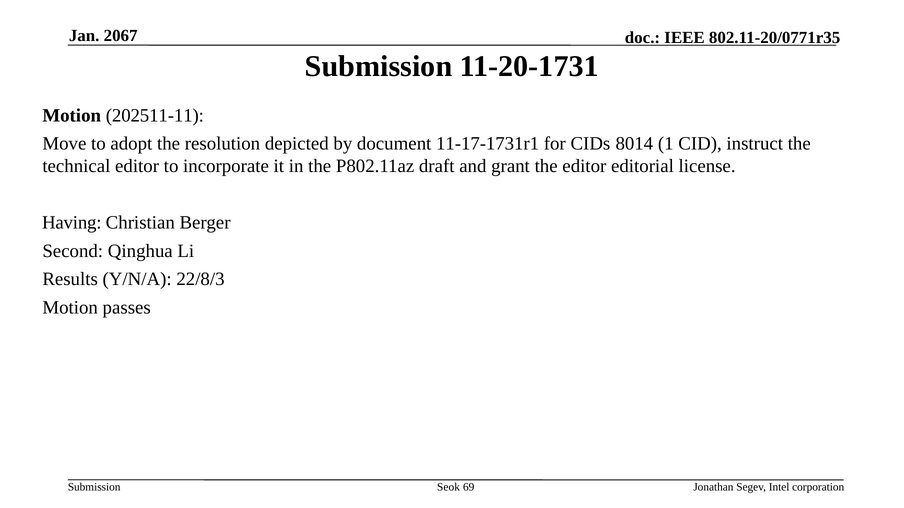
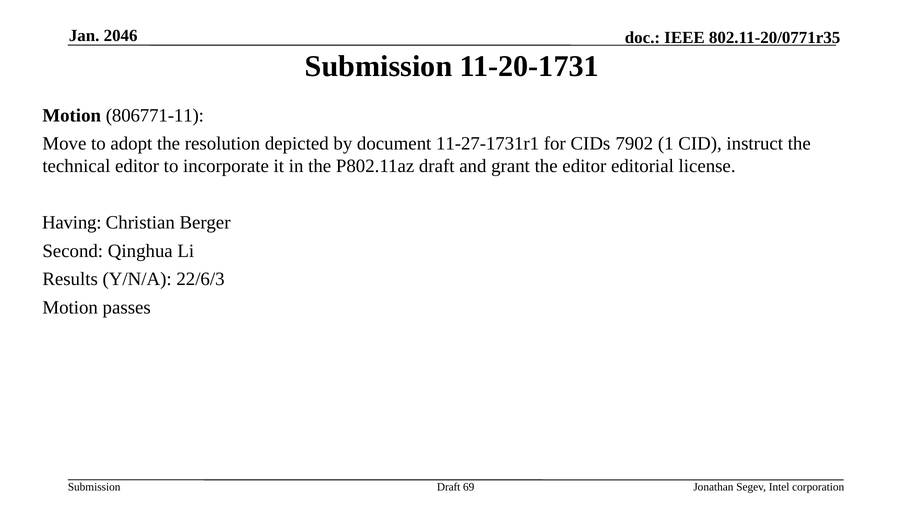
2067: 2067 -> 2046
202511-11: 202511-11 -> 806771-11
11-17-1731r1: 11-17-1731r1 -> 11-27-1731r1
8014: 8014 -> 7902
22/8/3: 22/8/3 -> 22/6/3
Seok at (449, 488): Seok -> Draft
